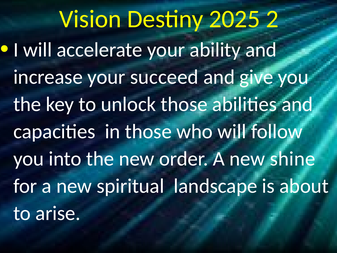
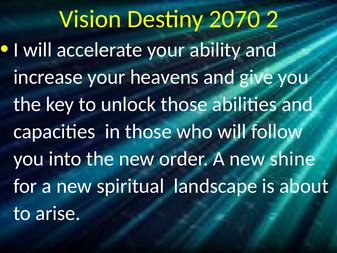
2025: 2025 -> 2070
succeed: succeed -> heavens
